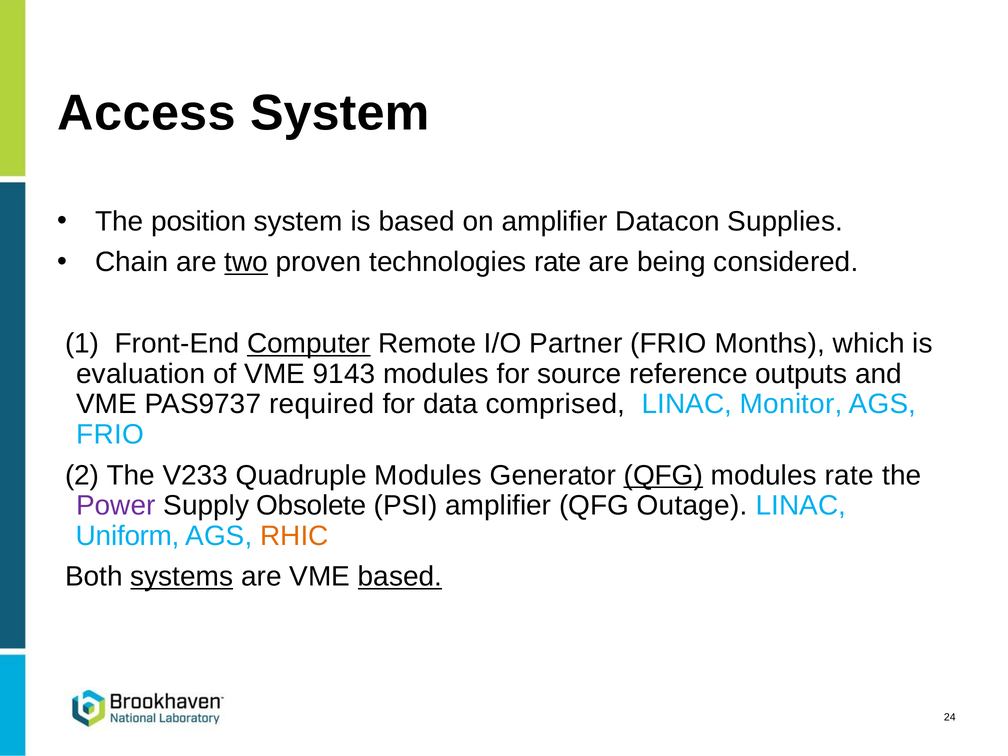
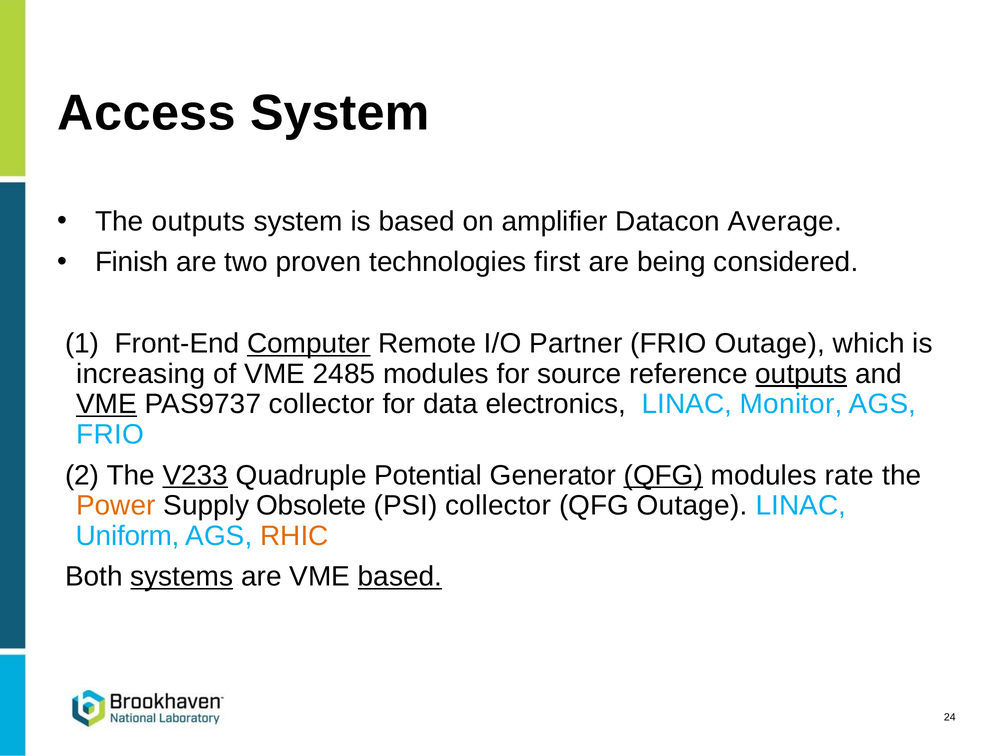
The position: position -> outputs
Supplies: Supplies -> Average
Chain: Chain -> Finish
two underline: present -> none
technologies rate: rate -> first
FRIO Months: Months -> Outage
evaluation: evaluation -> increasing
9143: 9143 -> 2485
outputs at (801, 374) underline: none -> present
VME at (107, 404) underline: none -> present
PAS9737 required: required -> collector
comprised: comprised -> electronics
V233 underline: none -> present
Quadruple Modules: Modules -> Potential
Power colour: purple -> orange
PSI amplifier: amplifier -> collector
